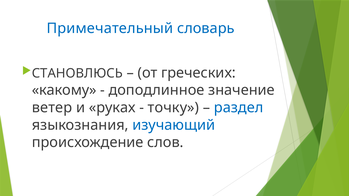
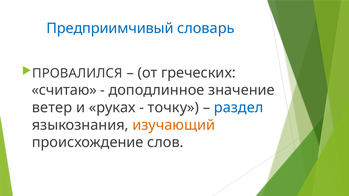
Примечательный: Примечательный -> Предприимчивый
СТАНОВЛЮСЬ: СТАНОВЛЮСЬ -> ПРОВАЛИЛСЯ
какому: какому -> считаю
изучающий colour: blue -> orange
